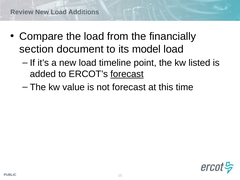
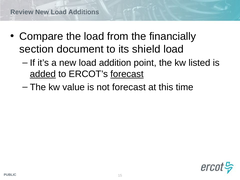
model: model -> shield
timeline: timeline -> addition
added underline: none -> present
